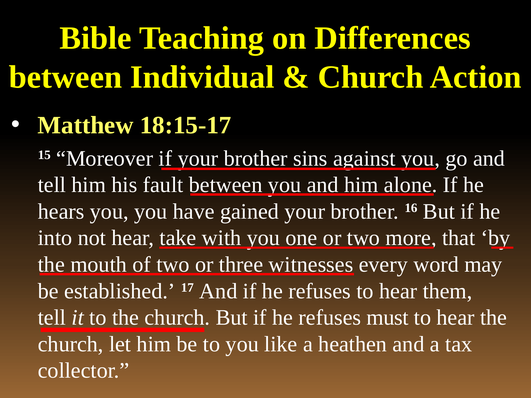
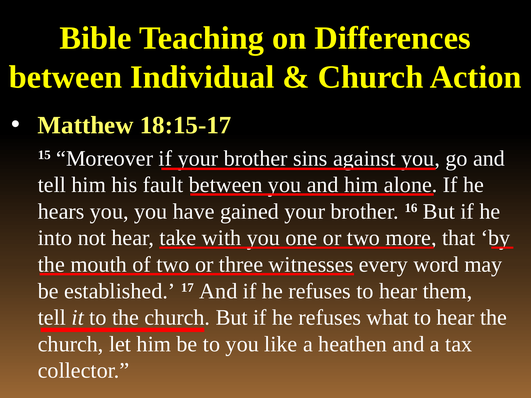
must: must -> what
